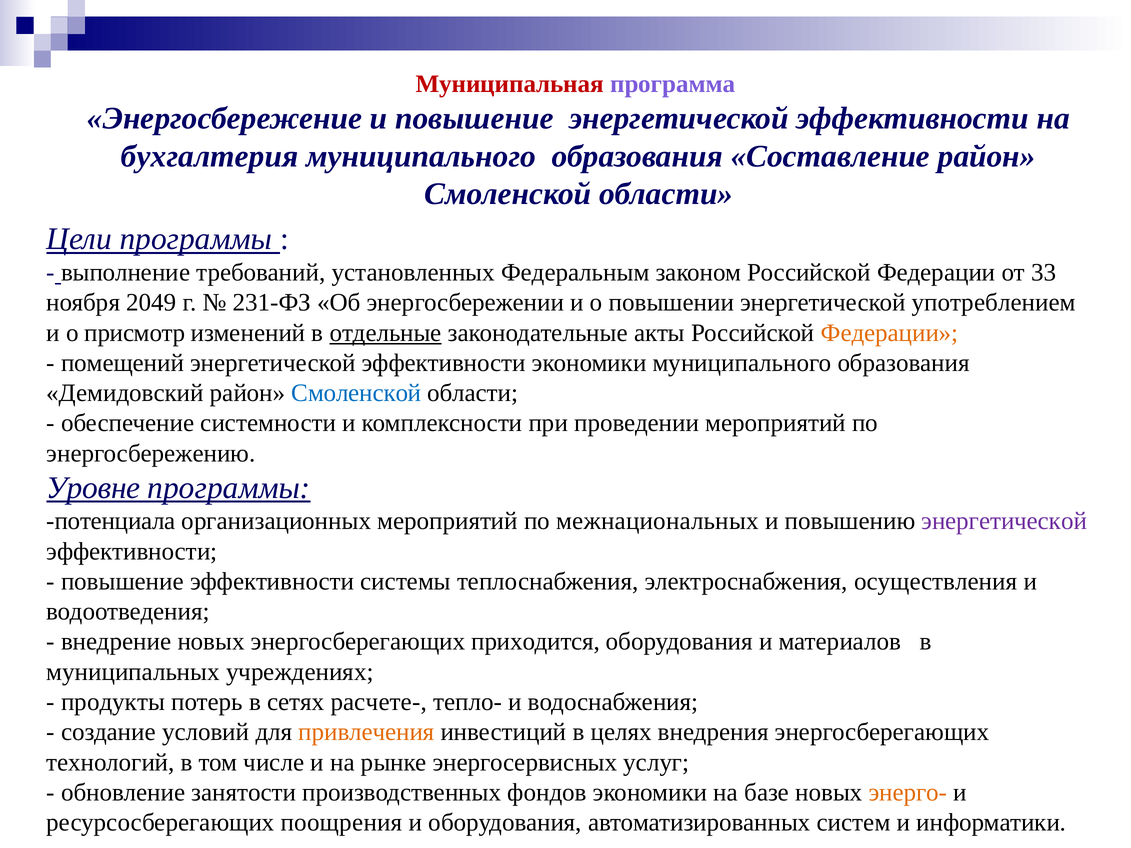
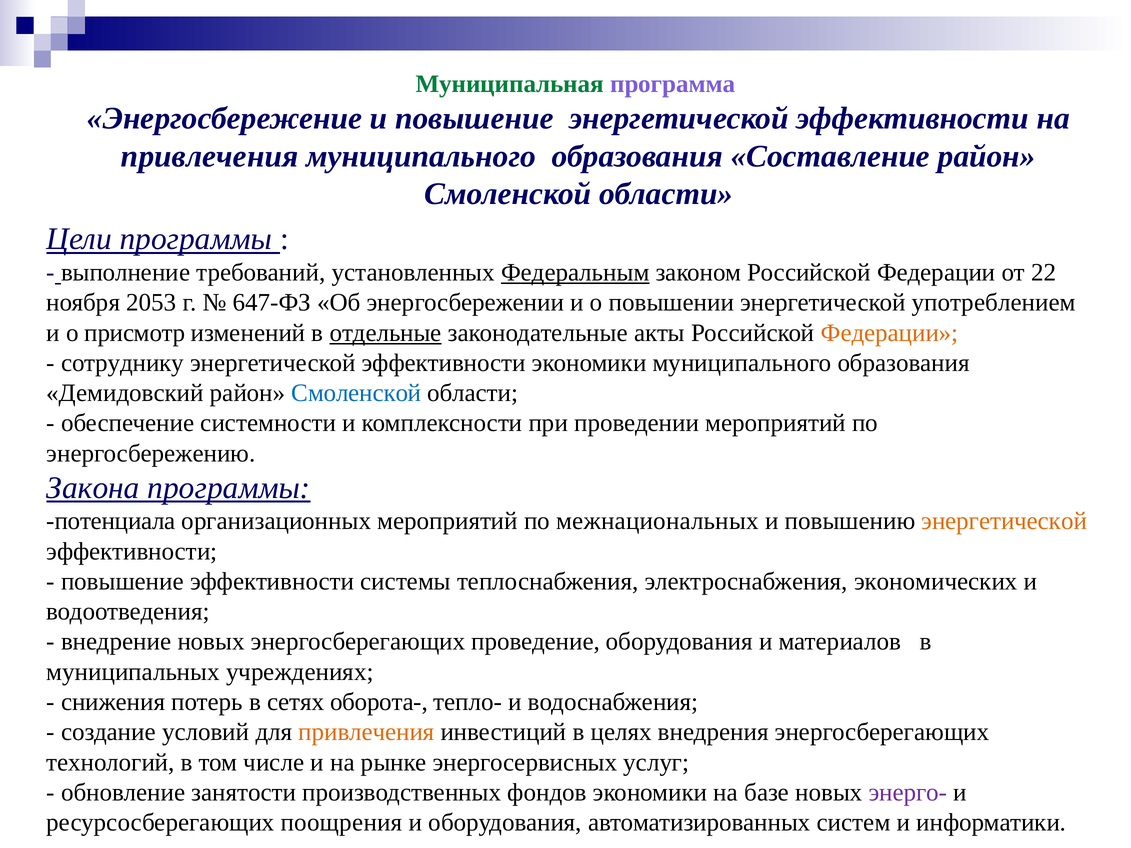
Муниципальная colour: red -> green
бухгалтерия at (210, 156): бухгалтерия -> привлечения
Федеральным underline: none -> present
33: 33 -> 22
2049: 2049 -> 2053
231-ФЗ: 231-ФЗ -> 647-ФЗ
помещений: помещений -> сотруднику
Уровне: Уровне -> Закона
энергетической at (1004, 521) colour: purple -> orange
осуществления: осуществления -> экономических
приходится: приходится -> проведение
продукты: продукты -> снижения
расчете-: расчете- -> оборота-
энерго- colour: orange -> purple
